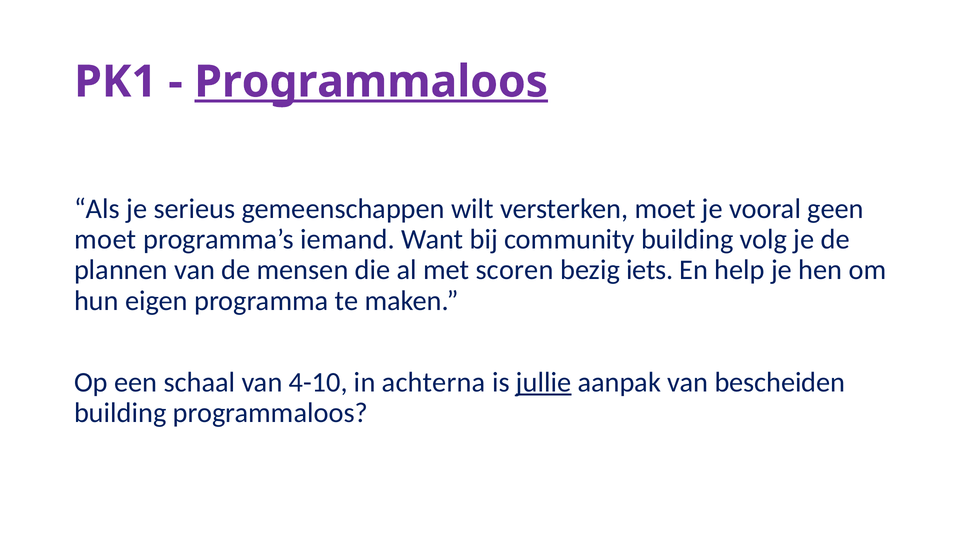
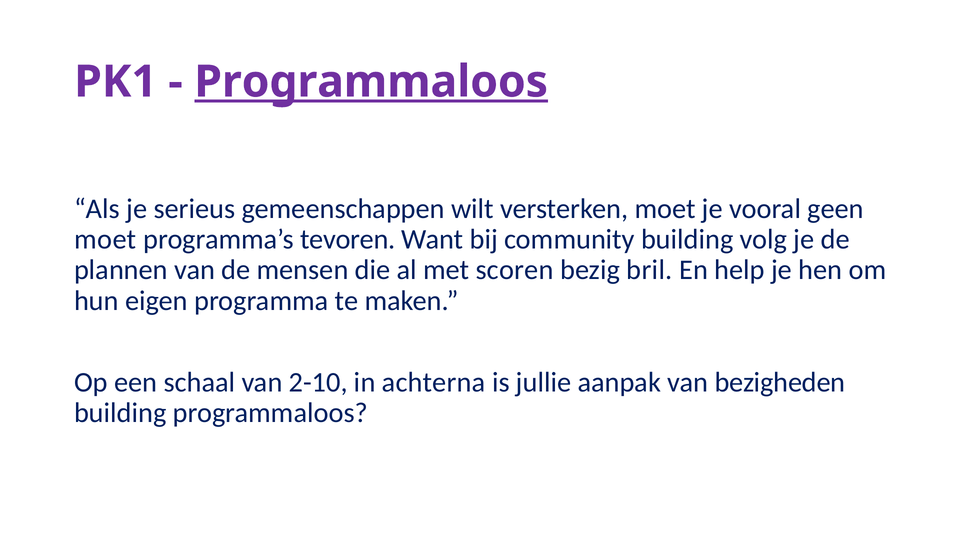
iemand: iemand -> tevoren
iets: iets -> bril
4-10: 4-10 -> 2-10
jullie underline: present -> none
bescheiden: bescheiden -> bezigheden
